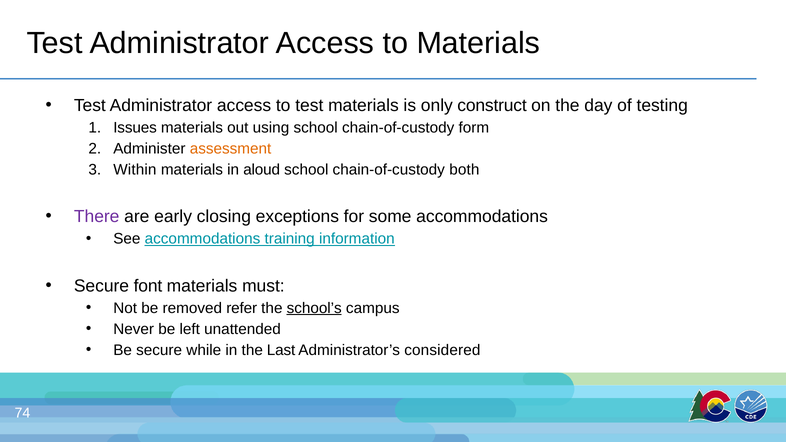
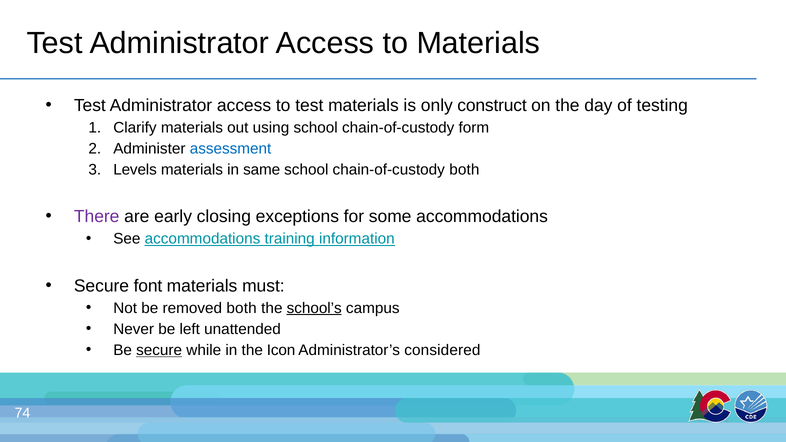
Issues: Issues -> Clarify
assessment colour: orange -> blue
Within: Within -> Levels
aloud: aloud -> same
removed refer: refer -> both
secure at (159, 350) underline: none -> present
Last: Last -> Icon
